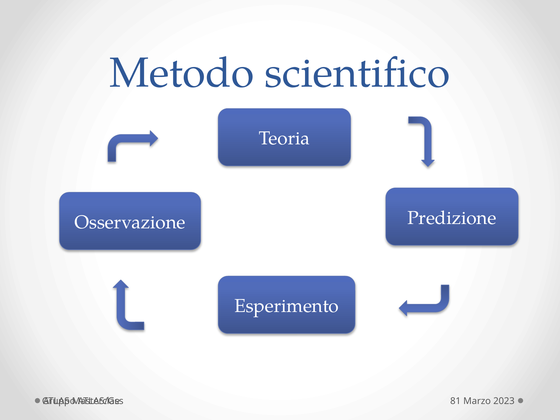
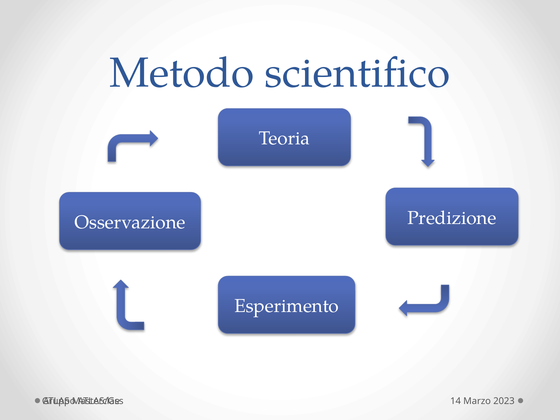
81: 81 -> 14
